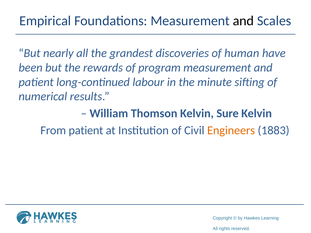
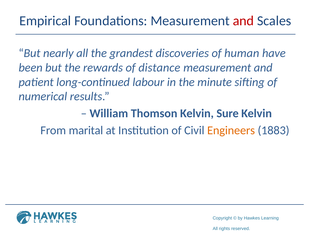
and at (243, 21) colour: black -> red
program: program -> distance
From patient: patient -> marital
